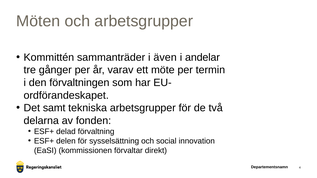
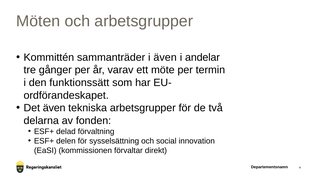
förvaltningen: förvaltningen -> funktionssätt
Det samt: samt -> även
